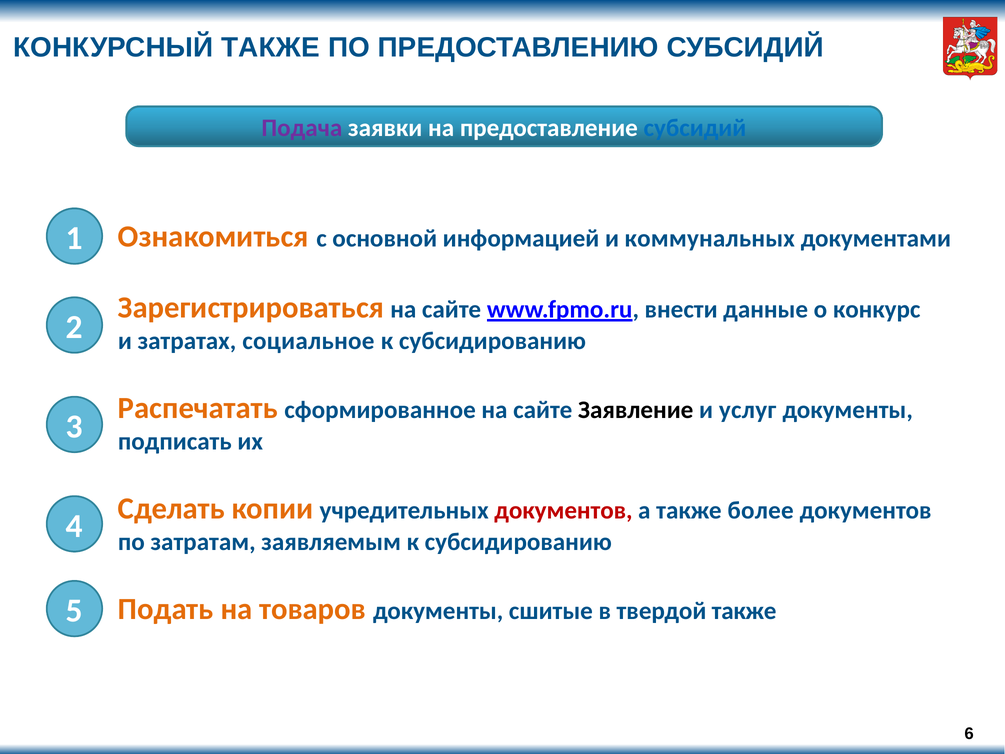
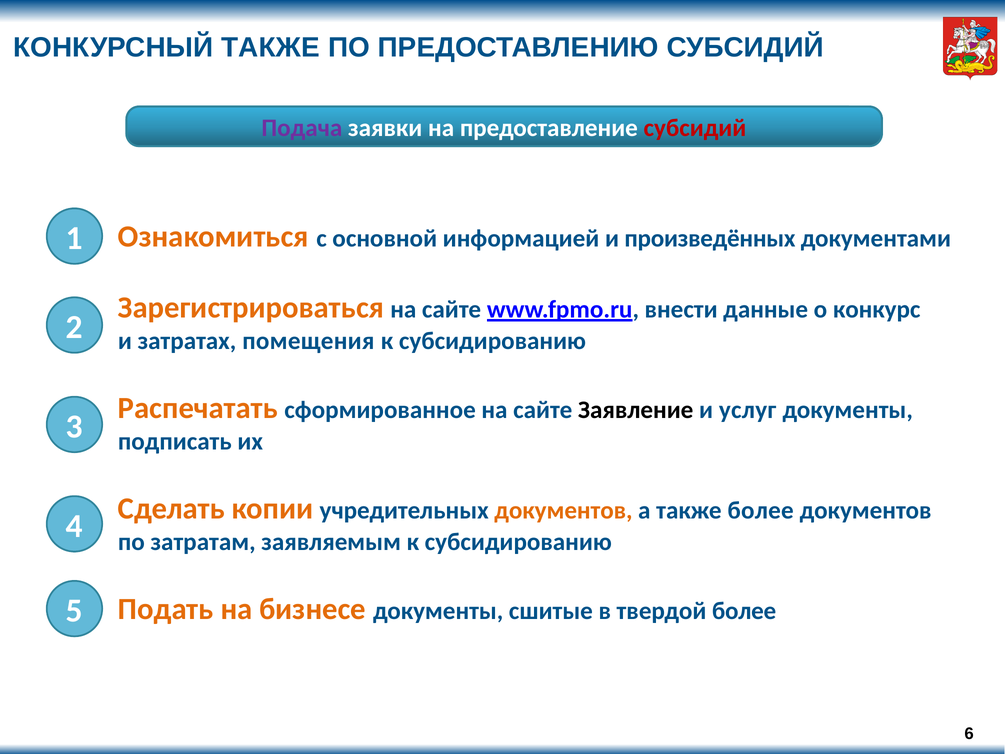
субсидий at (695, 128) colour: blue -> red
коммунальных: коммунальных -> произведённых
социальное: социальное -> помещения
документов at (563, 510) colour: red -> orange
товаров: товаров -> бизнесе
твердой также: также -> более
